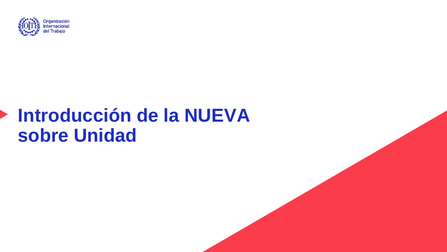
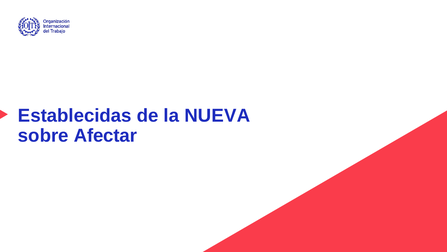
Introducción: Introducción -> Establecidas
Unidad: Unidad -> Afectar
